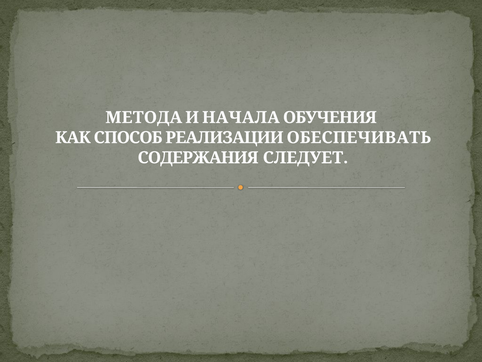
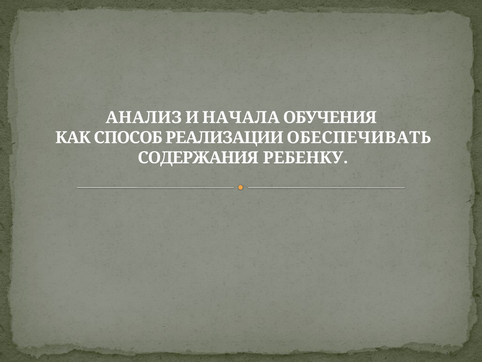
МЕТОДА: МЕТОДА -> АНАЛИЗ
СЛЕДУЕТ: СЛЕДУЕТ -> РЕБЕНКУ
